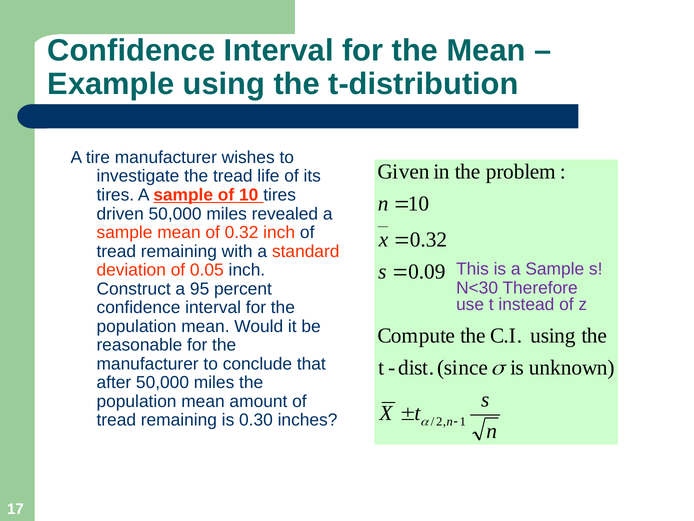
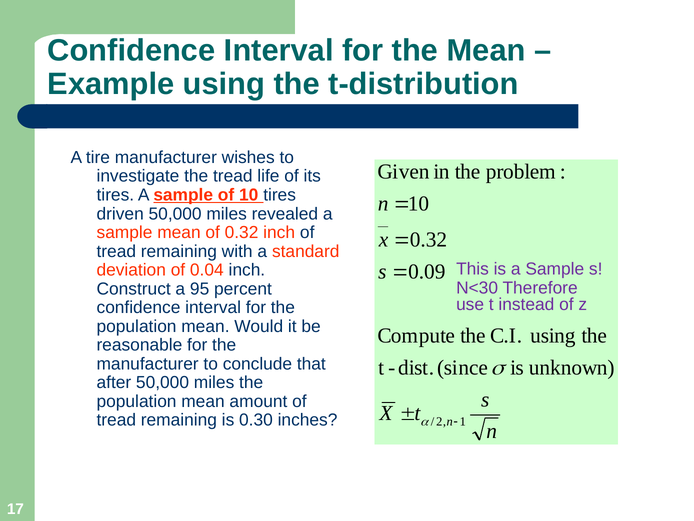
0.05: 0.05 -> 0.04
